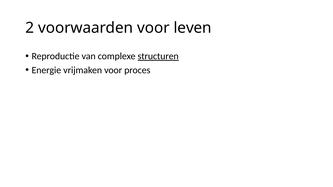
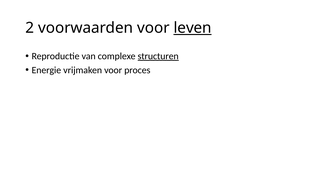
leven underline: none -> present
